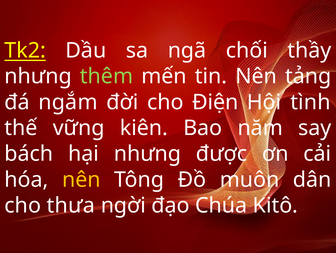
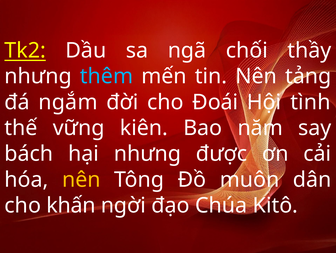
thêm colour: light green -> light blue
Điện: Điện -> Đoái
thưa: thưa -> khấn
